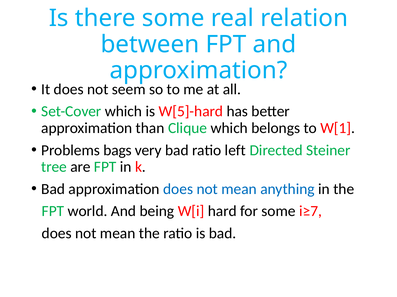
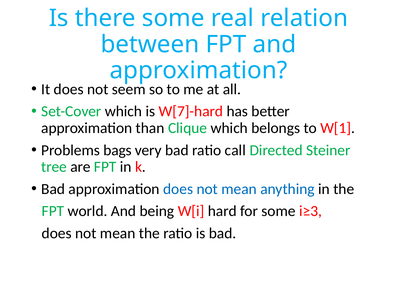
W[5]-hard: W[5]-hard -> W[7]-hard
left: left -> call
i≥7: i≥7 -> i≥3
